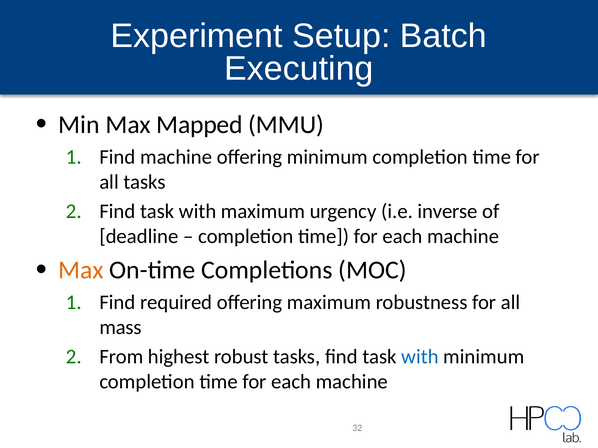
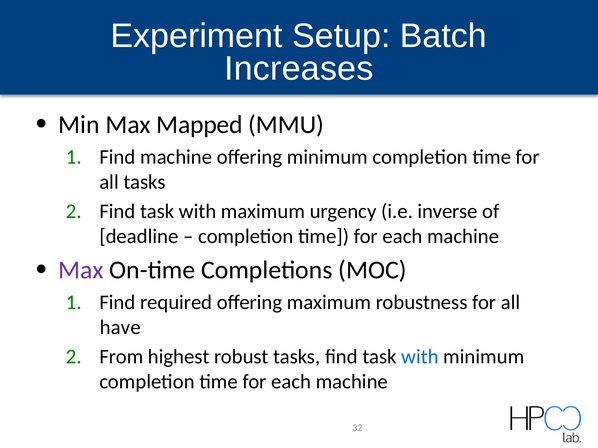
Executing: Executing -> Increases
Max at (81, 270) colour: orange -> purple
mass: mass -> have
